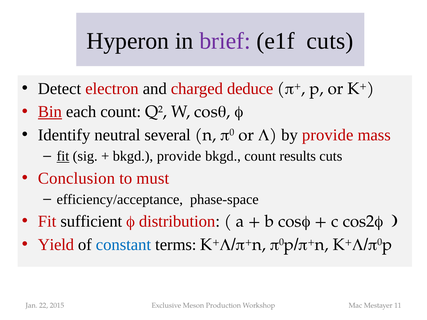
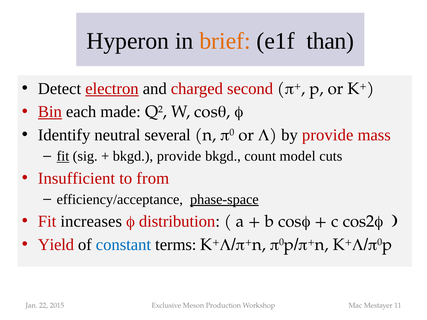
brief colour: purple -> orange
e1f cuts: cuts -> than
electron underline: none -> present
deduce: deduce -> second
each count: count -> made
results: results -> model
Conclusion: Conclusion -> Insufficient
must: must -> from
phase-space underline: none -> present
sufficient: sufficient -> increases
